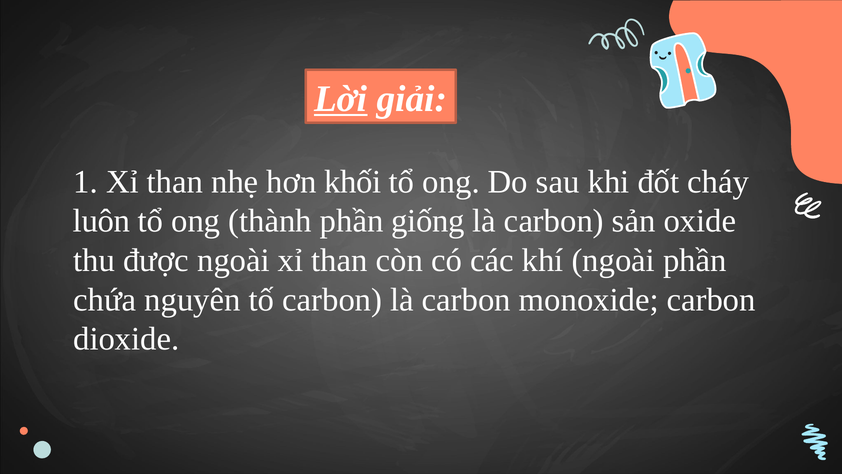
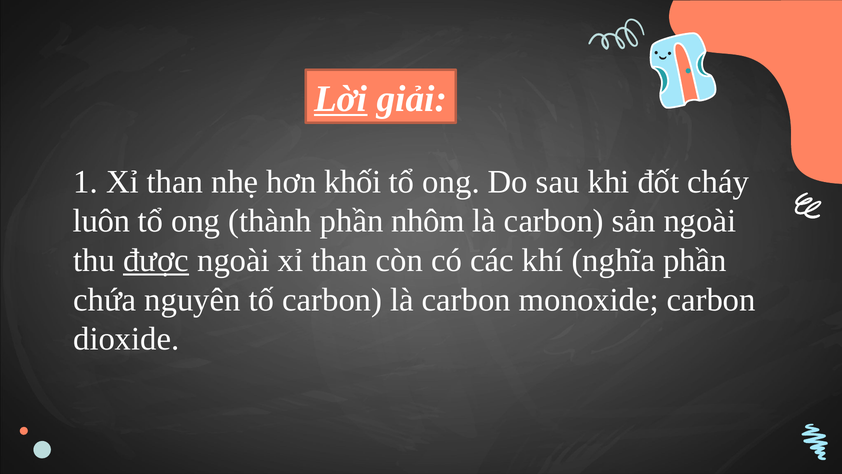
giống: giống -> nhôm
sản oxide: oxide -> ngoài
được underline: none -> present
khí ngoài: ngoài -> nghĩa
